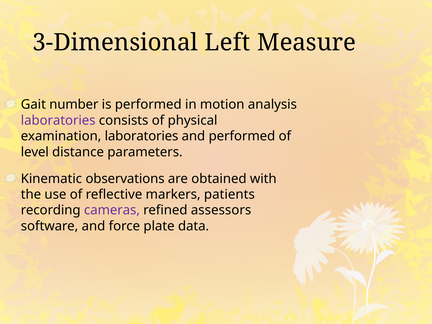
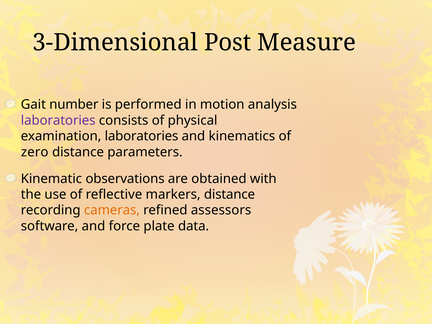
Left: Left -> Post
and performed: performed -> kinematics
level: level -> zero
markers patients: patients -> distance
cameras colour: purple -> orange
